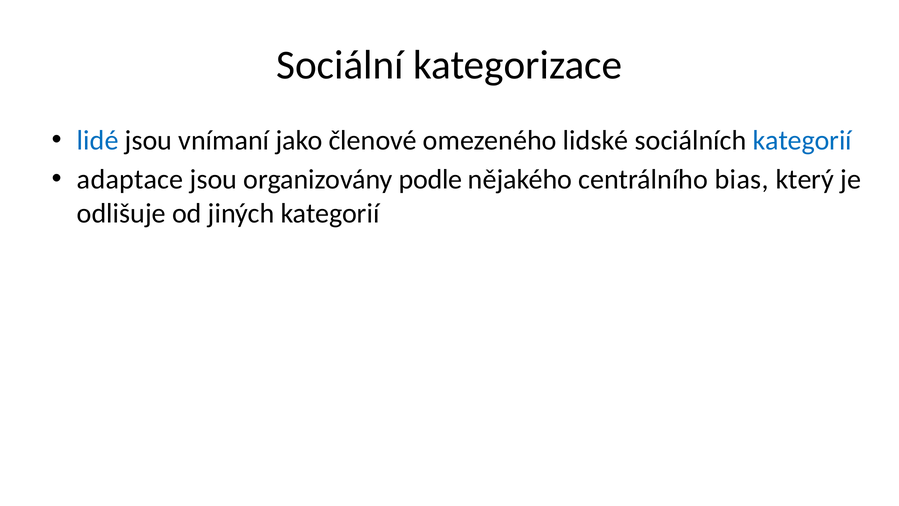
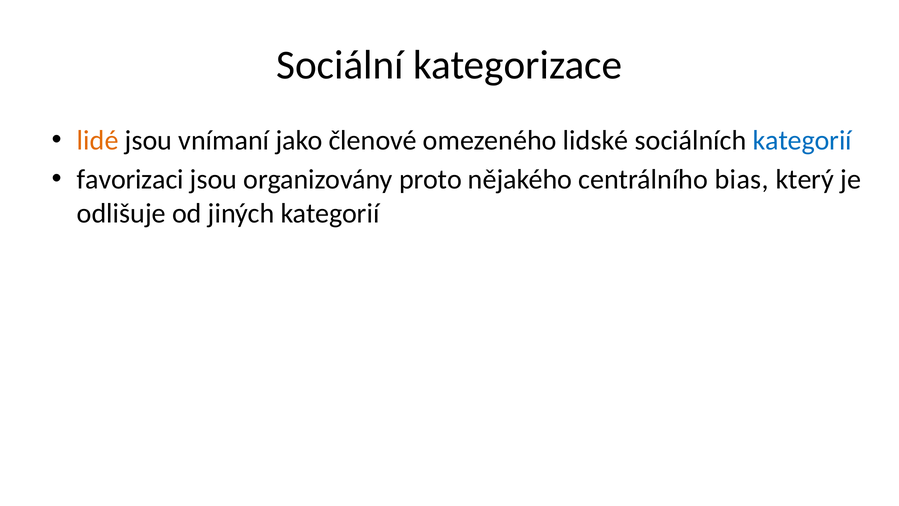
lidé colour: blue -> orange
adaptace: adaptace -> favorizaci
podle: podle -> proto
